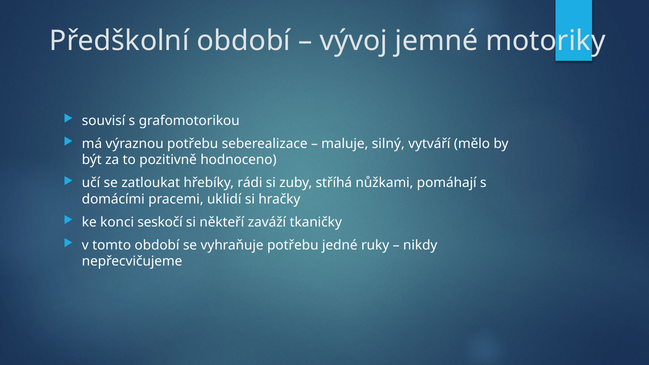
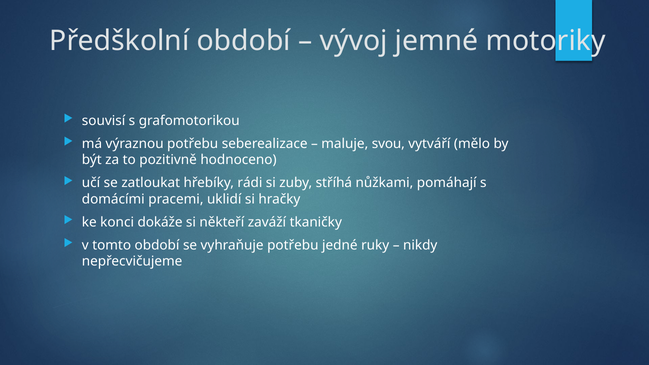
silný: silný -> svou
seskočí: seskočí -> dokáže
